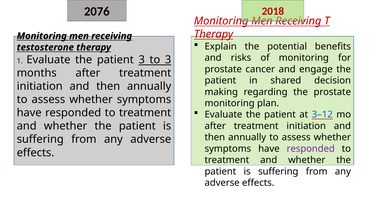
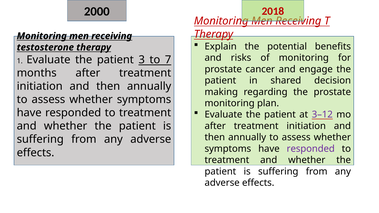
2076: 2076 -> 2000
to 3: 3 -> 7
3–12 colour: blue -> purple
